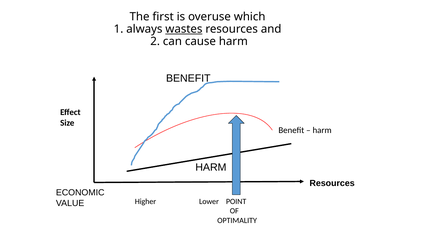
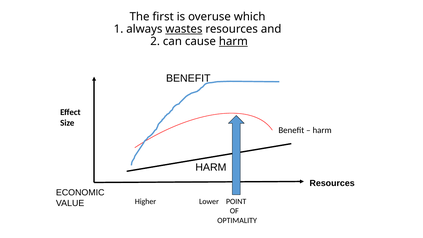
harm at (233, 41) underline: none -> present
